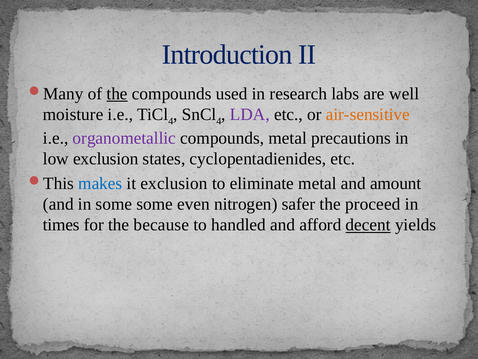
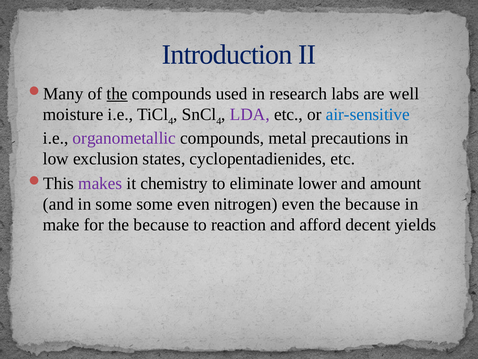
air-sensitive colour: orange -> blue
makes colour: blue -> purple
it exclusion: exclusion -> chemistry
eliminate metal: metal -> lower
nitrogen safer: safer -> even
proceed at (373, 204): proceed -> because
times: times -> make
handled: handled -> reaction
decent underline: present -> none
